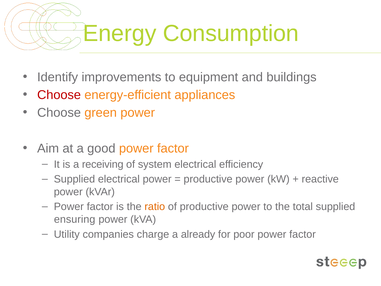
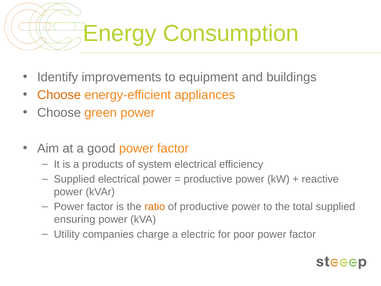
Choose at (59, 95) colour: red -> orange
receiving: receiving -> products
already: already -> electric
